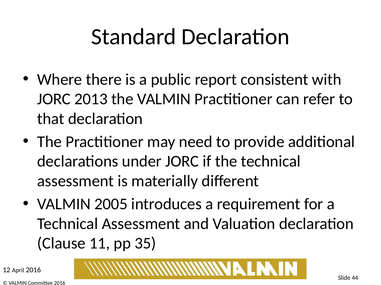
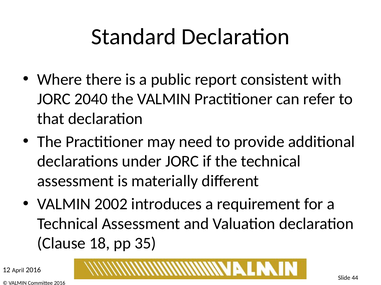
2013: 2013 -> 2040
2005: 2005 -> 2002
11: 11 -> 18
